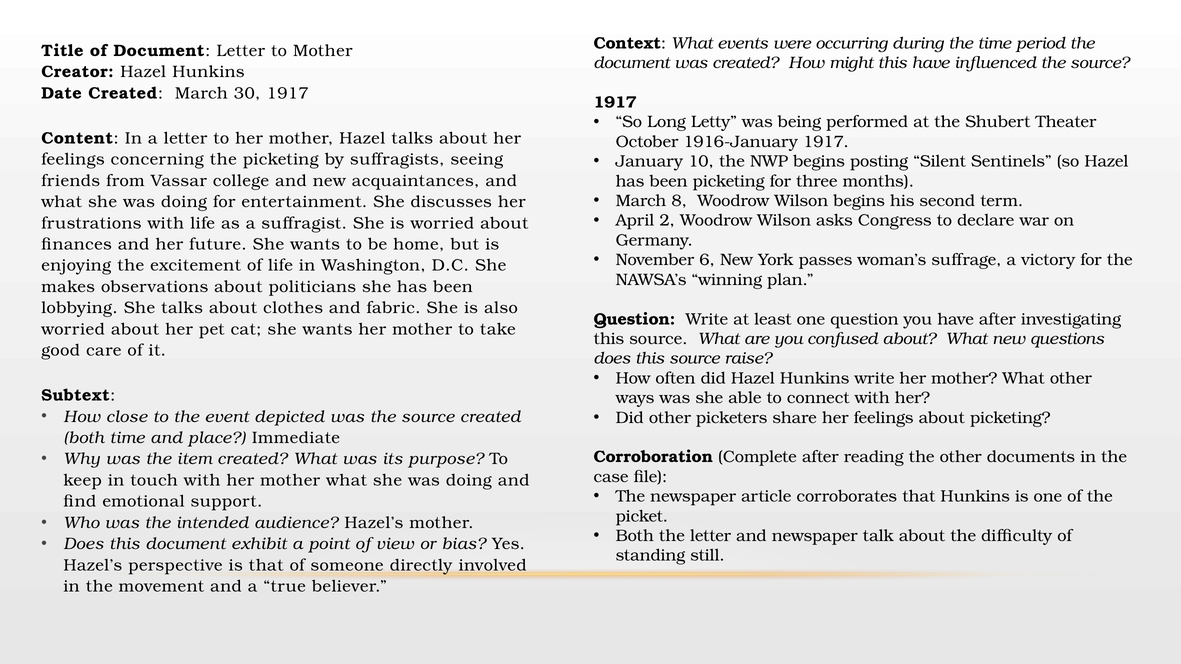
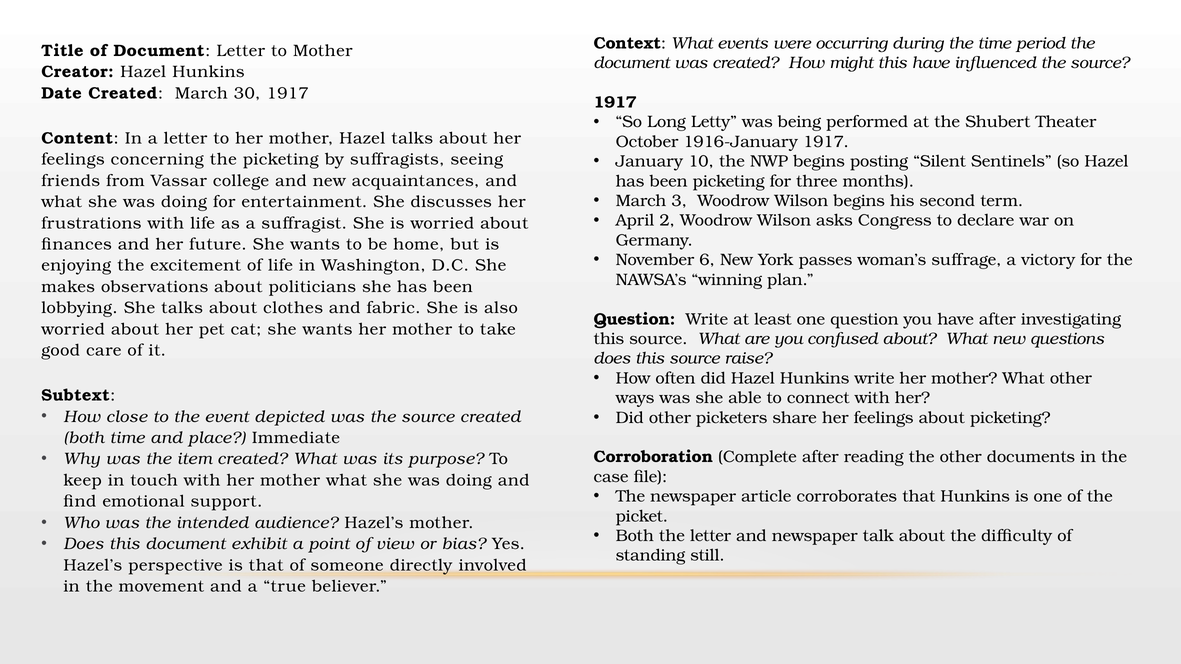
8: 8 -> 3
